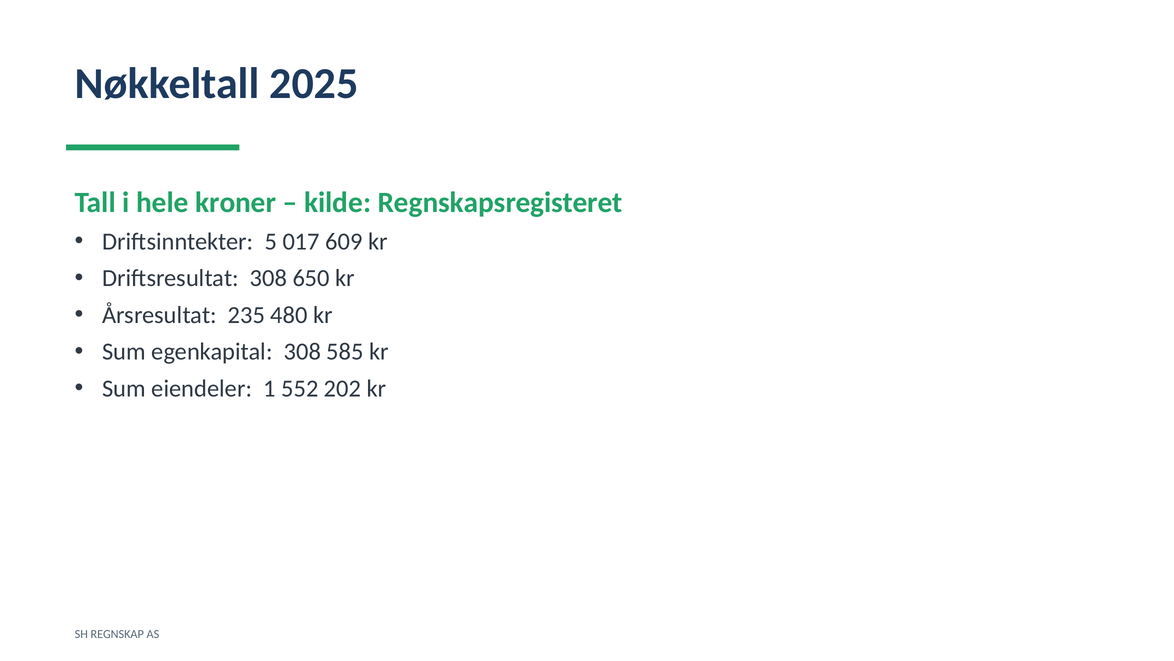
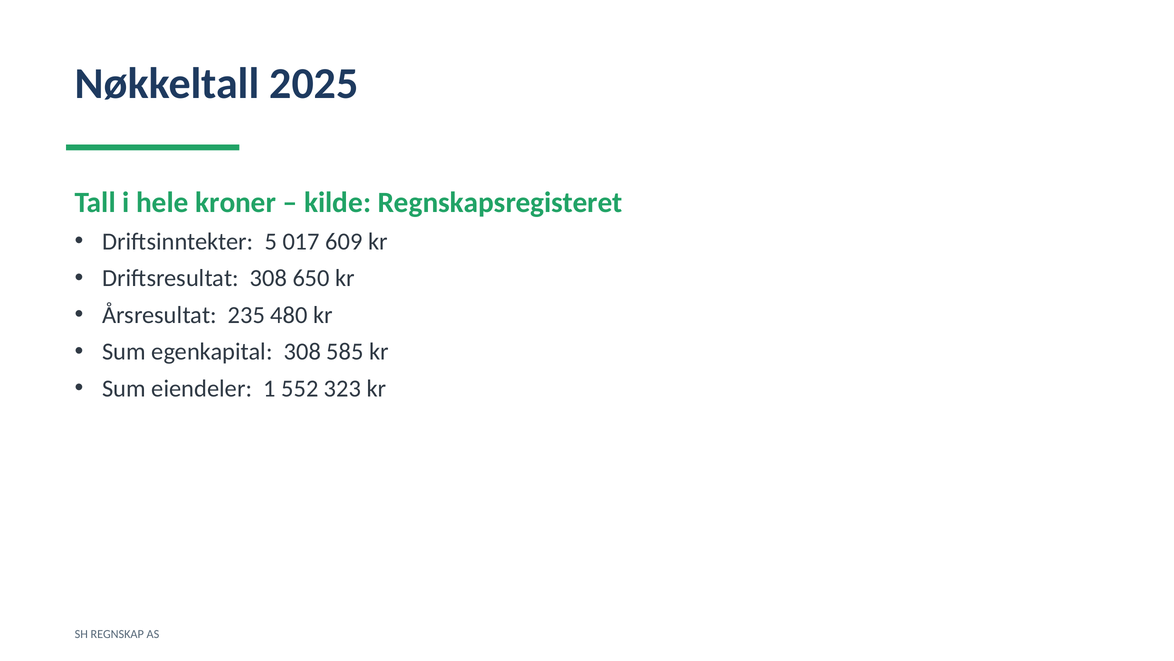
202: 202 -> 323
